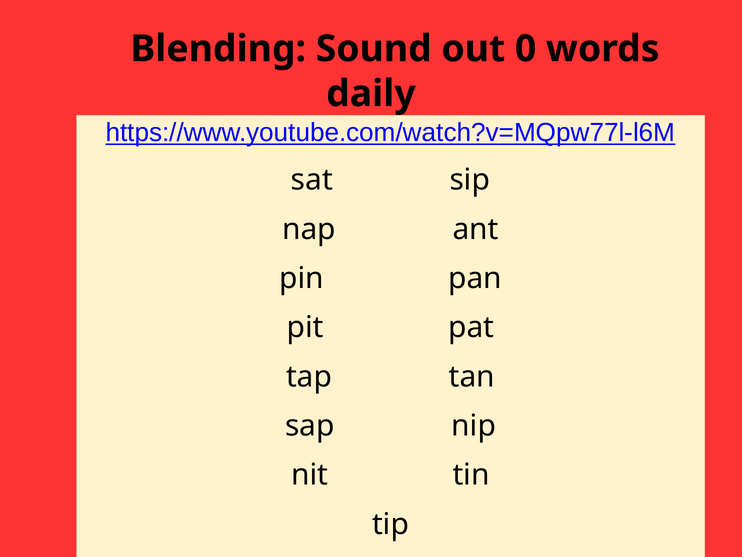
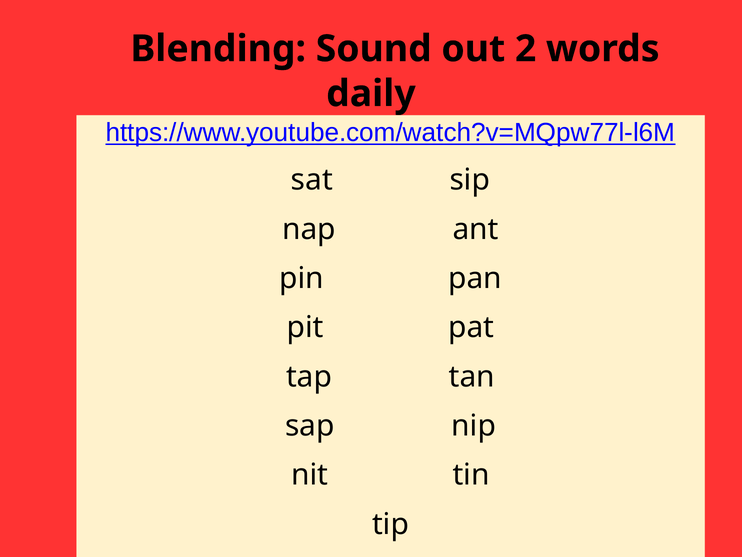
0: 0 -> 2
